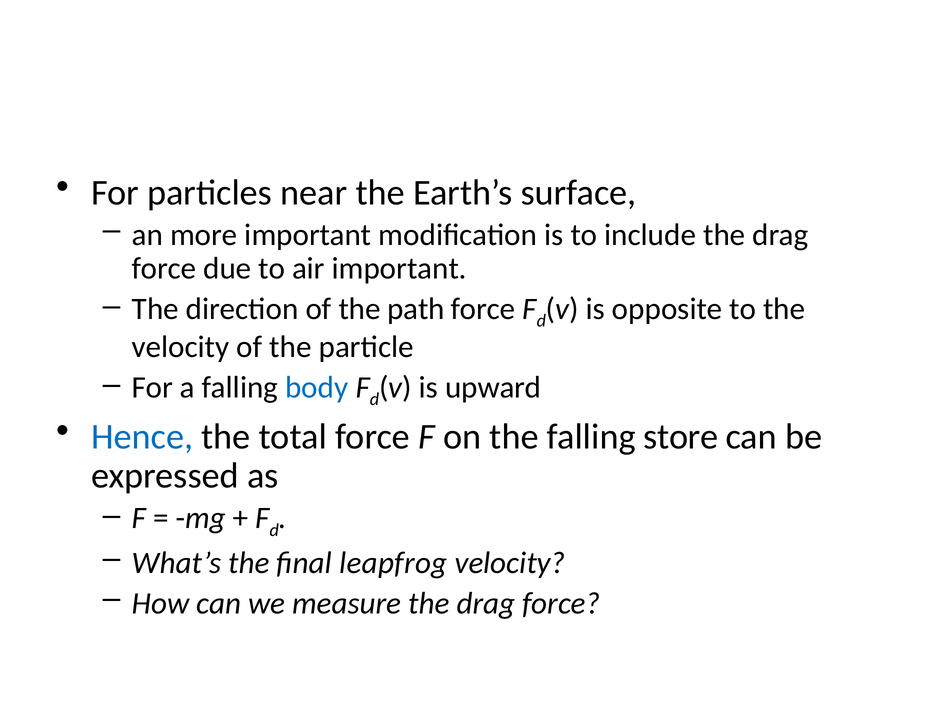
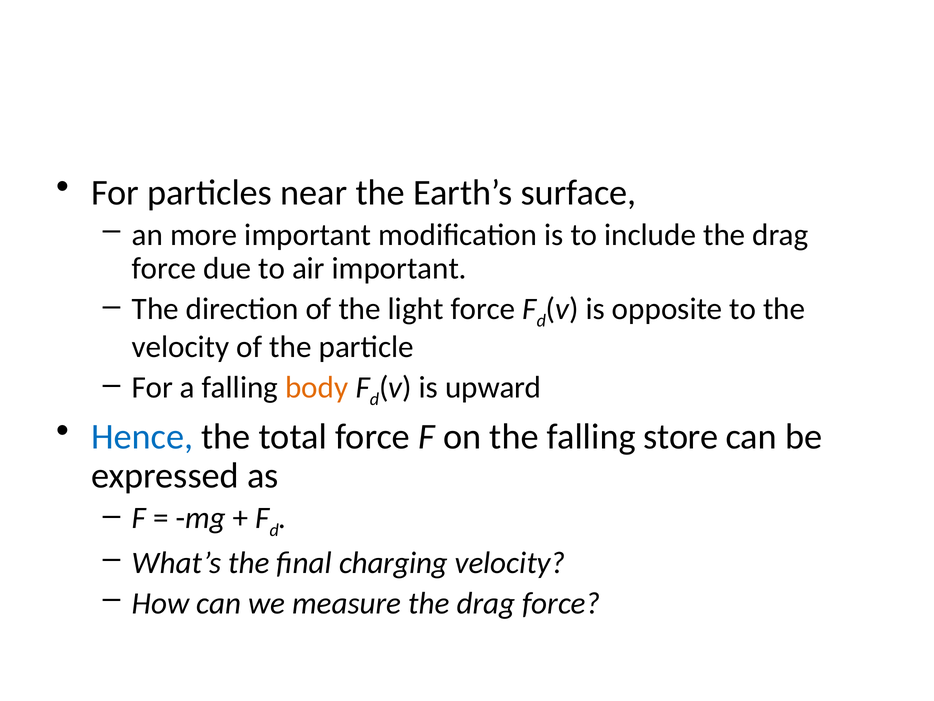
path: path -> light
body colour: blue -> orange
leapfrog: leapfrog -> charging
